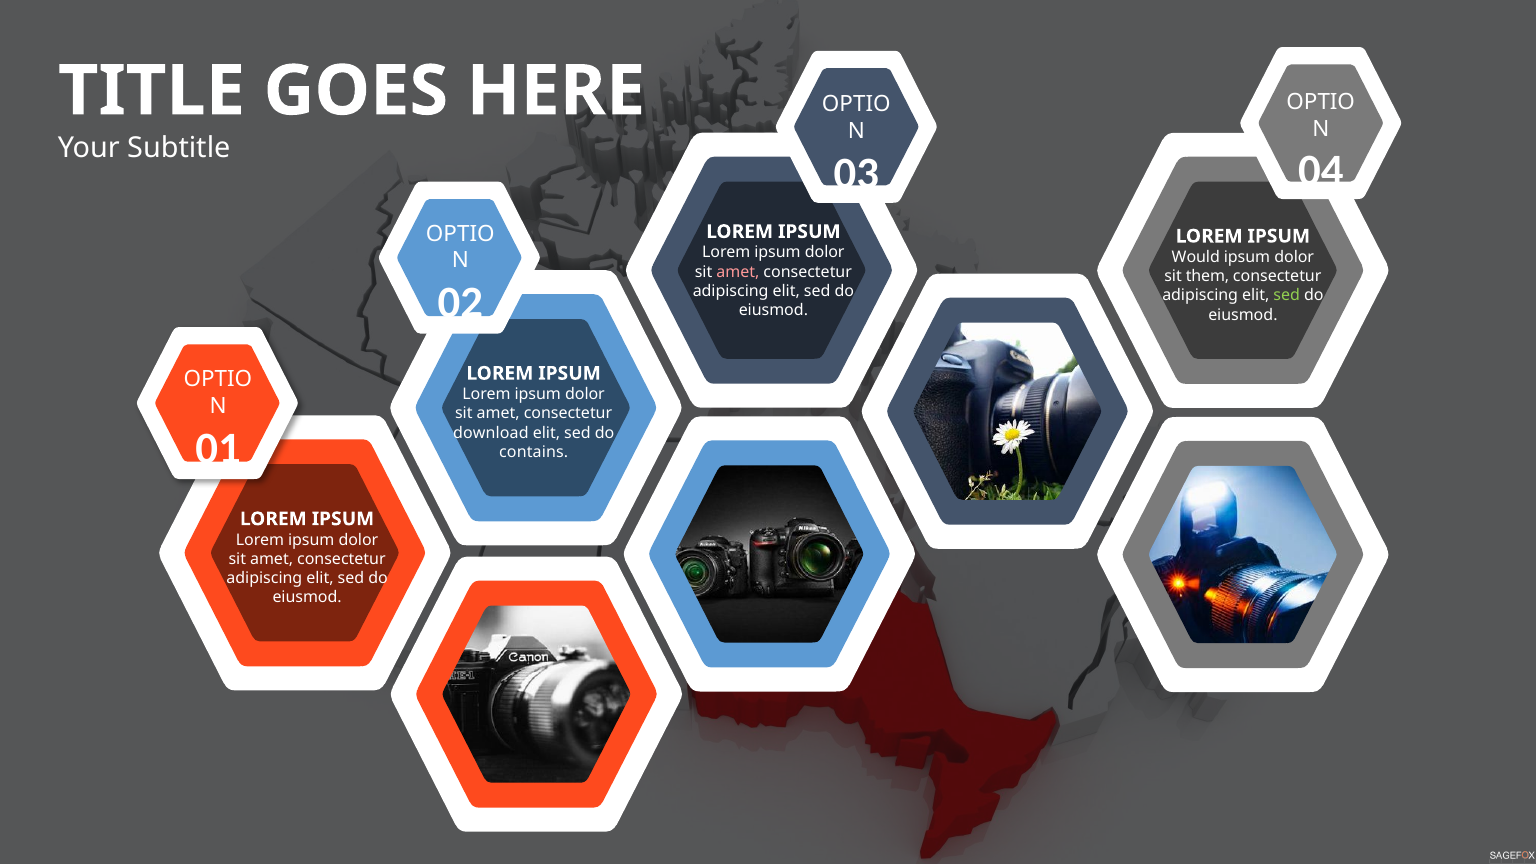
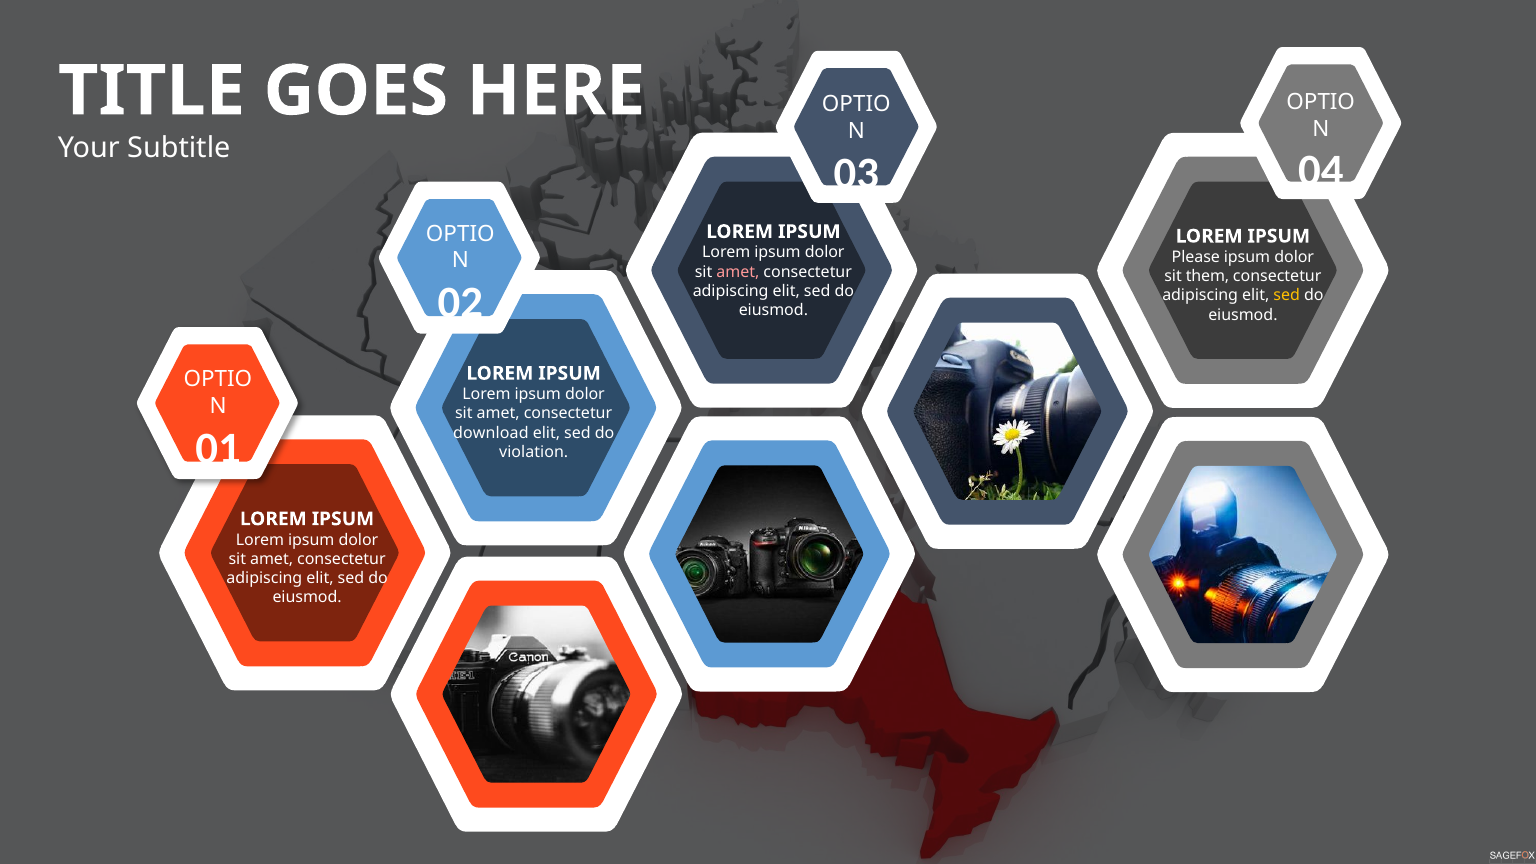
Would: Would -> Please
sed at (1287, 296) colour: light green -> yellow
contains: contains -> violation
